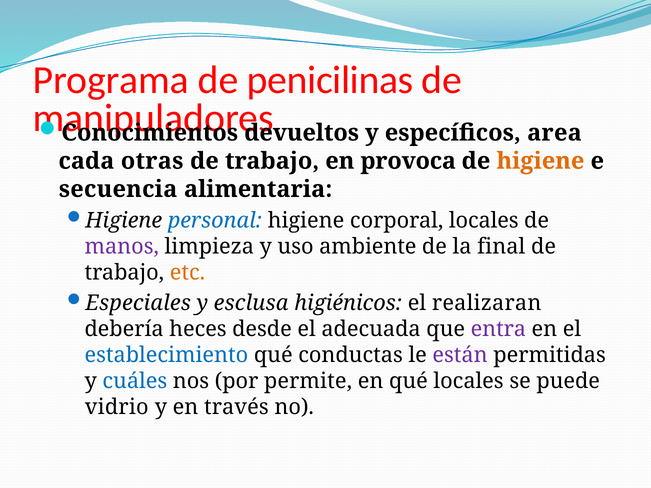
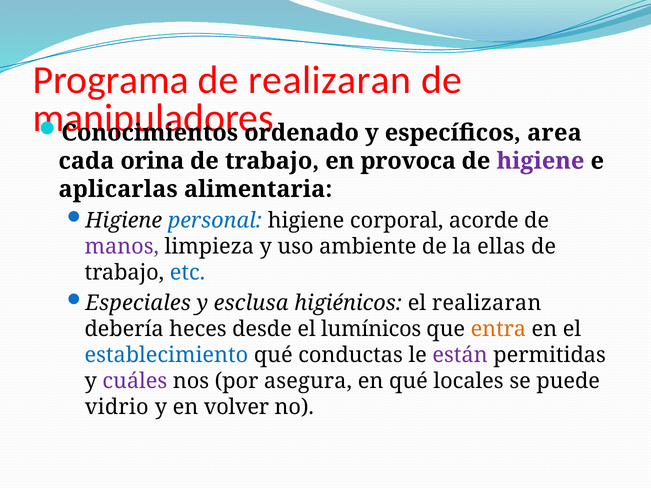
de penicilinas: penicilinas -> realizaran
devueltos: devueltos -> ordenado
otras: otras -> orina
higiene at (540, 161) colour: orange -> purple
secuencia: secuencia -> aplicarlas
corporal locales: locales -> acorde
final: final -> ellas
etc colour: orange -> blue
adecuada: adecuada -> lumínicos
entra colour: purple -> orange
cuáles colour: blue -> purple
permite: permite -> asegura
través: través -> volver
